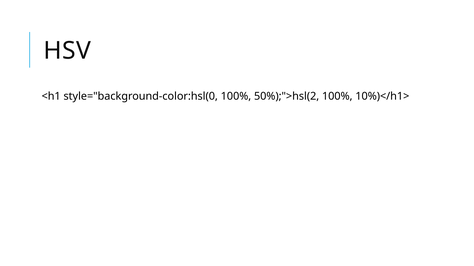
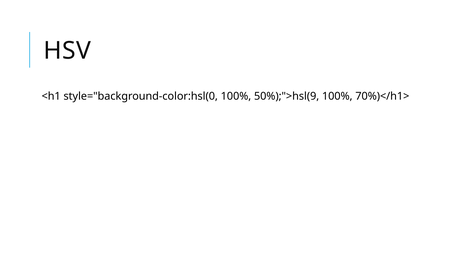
50%);">hsl(2: 50%);">hsl(2 -> 50%);">hsl(9
10%)</h1>: 10%)</h1> -> 70%)</h1>
